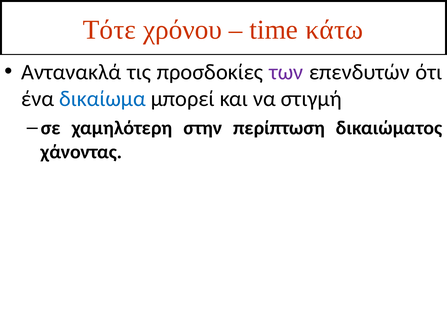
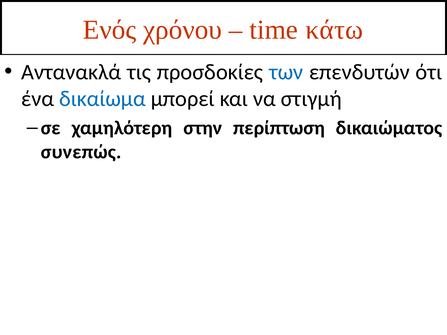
Τότε: Τότε -> Ενός
των colour: purple -> blue
χάνοντας: χάνοντας -> συνεπώς
